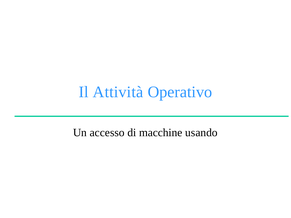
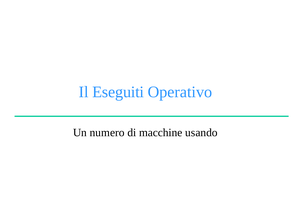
Attività: Attività -> Eseguiti
accesso: accesso -> numero
